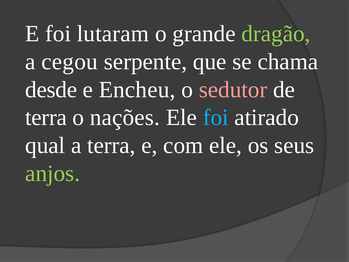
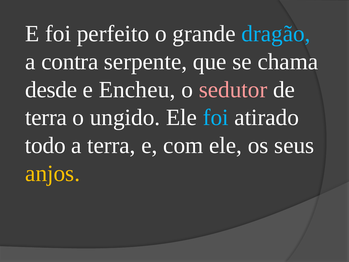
lutaram: lutaram -> perfeito
dragão colour: light green -> light blue
cegou: cegou -> contra
nações: nações -> ungido
qual: qual -> todo
anjos colour: light green -> yellow
